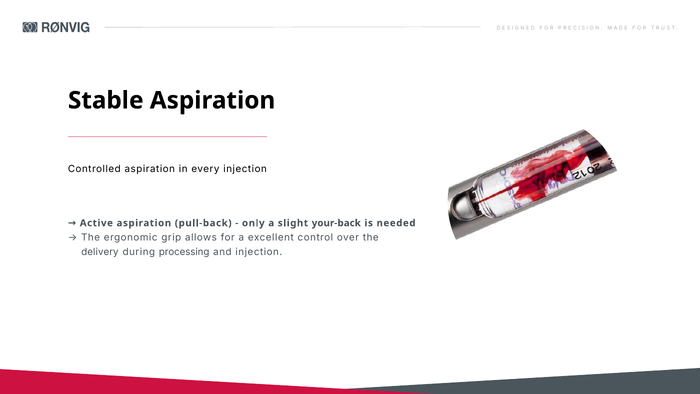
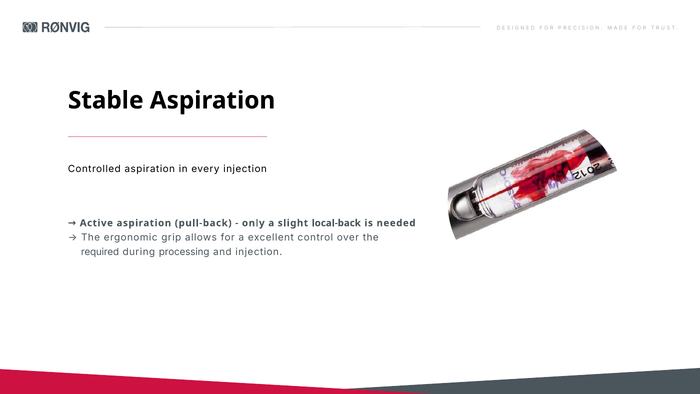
your-back: your-back -> local-back
delivery: delivery -> required
